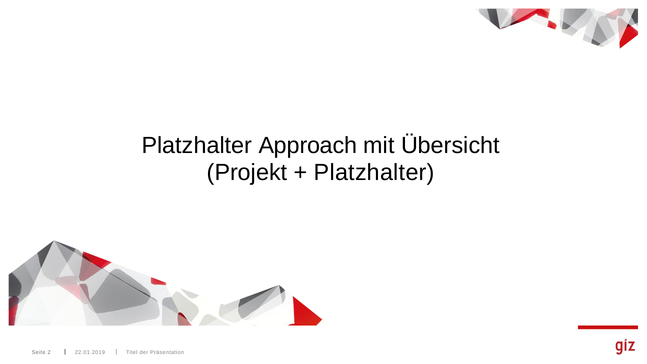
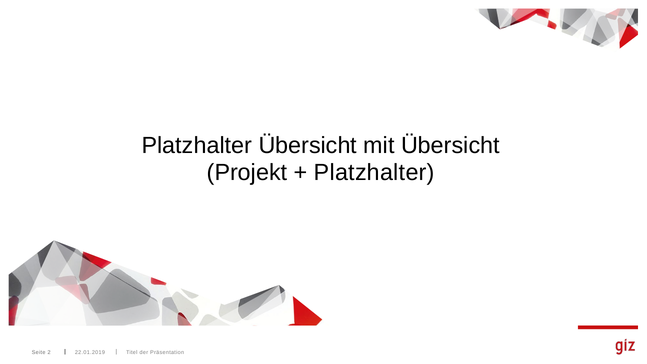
Platzhalter Approach: Approach -> Übersicht
